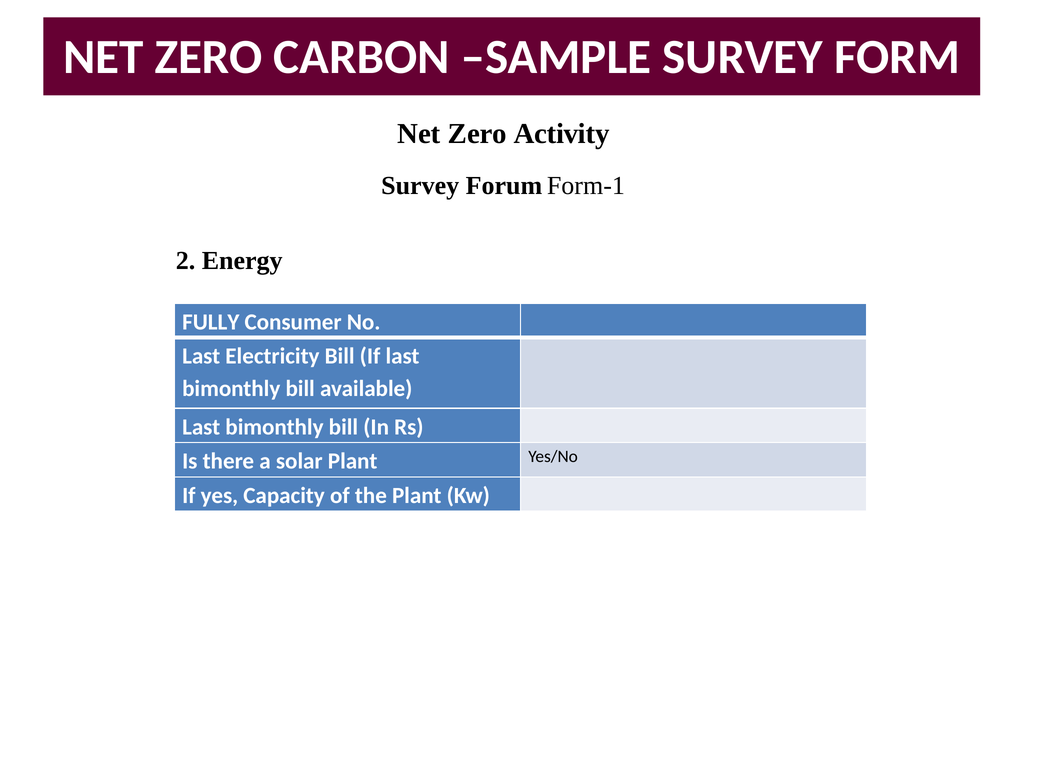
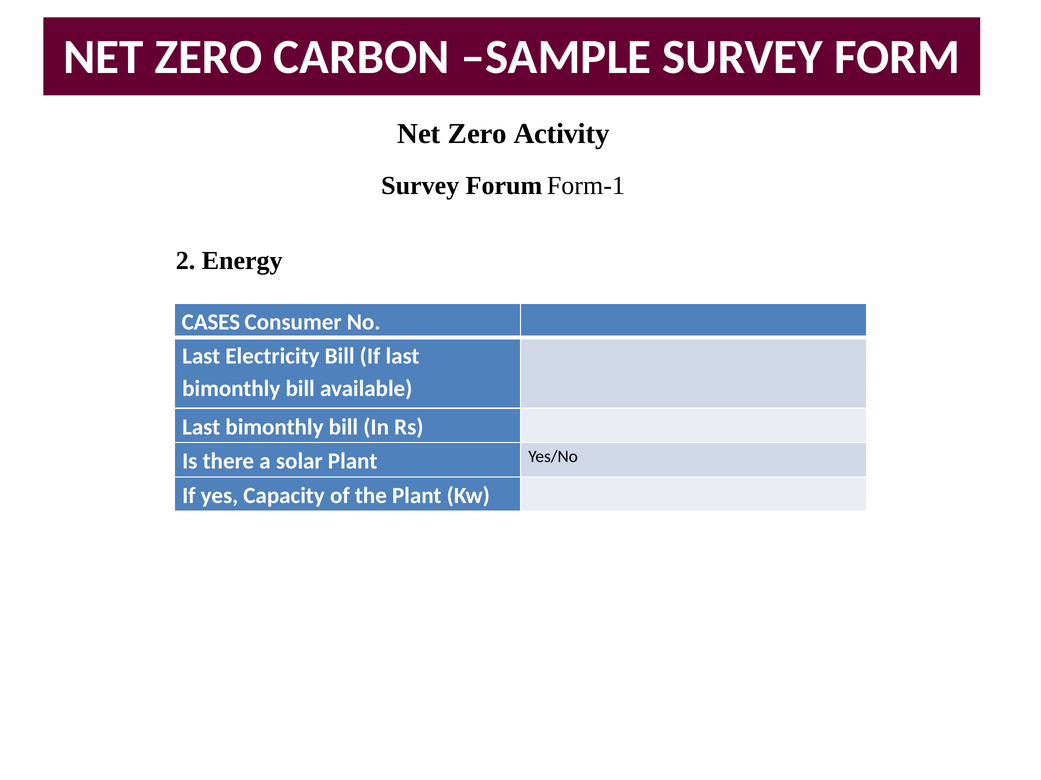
FULLY: FULLY -> CASES
